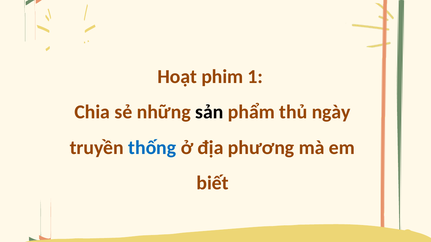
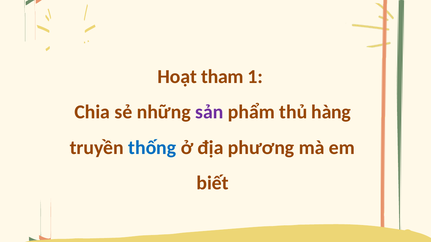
phim: phim -> tham
sản colour: black -> purple
ngày: ngày -> hàng
